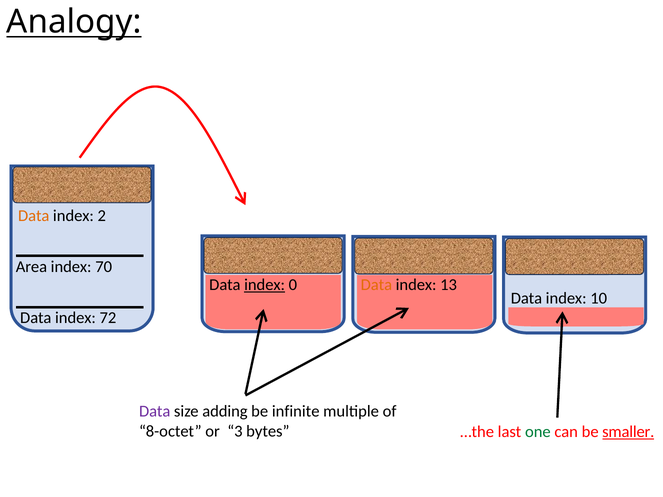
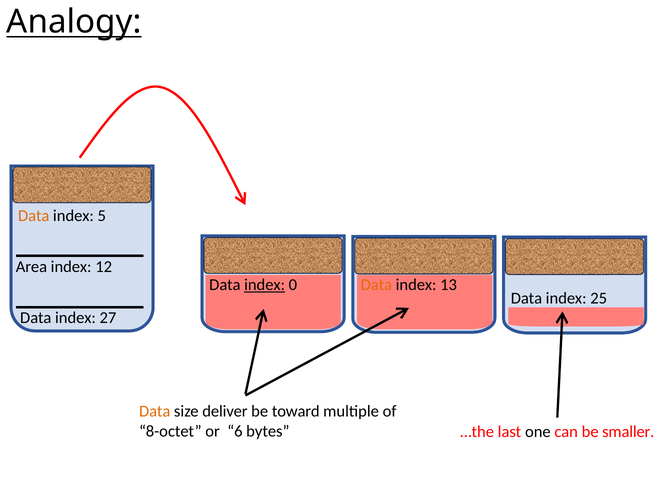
2: 2 -> 5
70: 70 -> 12
10: 10 -> 25
72: 72 -> 27
Data at (155, 412) colour: purple -> orange
adding: adding -> deliver
infinite: infinite -> toward
3: 3 -> 6
one colour: green -> black
smaller underline: present -> none
